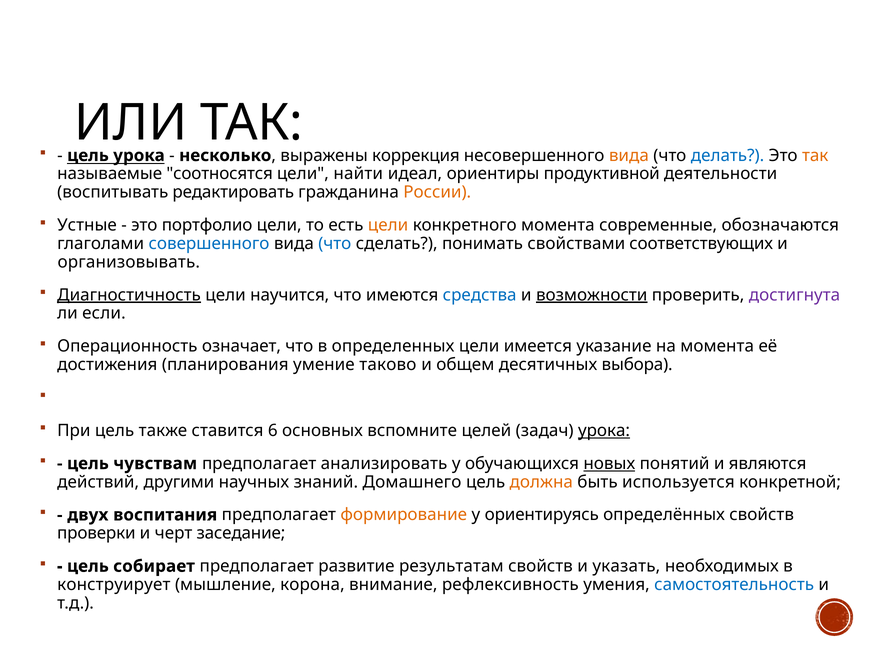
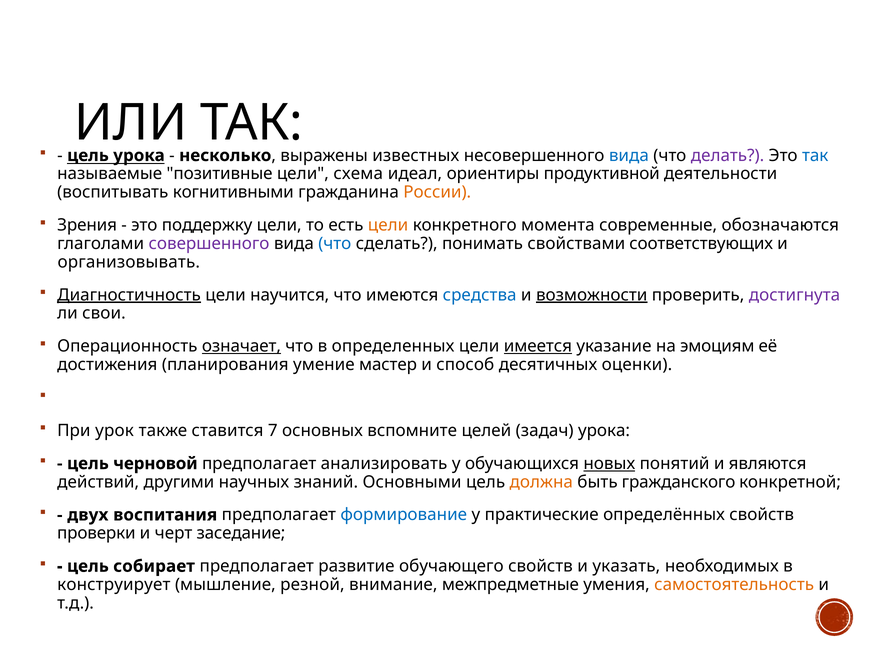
коррекция: коррекция -> известных
вида at (629, 156) colour: orange -> blue
делать colour: blue -> purple
так at (815, 156) colour: orange -> blue
соотносятся: соотносятся -> позитивные
найти: найти -> схема
редактировать: редактировать -> когнитивными
Устные: Устные -> Зрения
портфолио: портфолио -> поддержку
совершенного colour: blue -> purple
если: если -> свои
означает underline: none -> present
имеется underline: none -> present
на момента: момента -> эмоциям
таково: таково -> мастер
общем: общем -> способ
выбора: выбора -> оценки
При цель: цель -> урок
6: 6 -> 7
урока at (604, 431) underline: present -> none
чувствам: чувствам -> черновой
Домашнего: Домашнего -> Основными
используется: используется -> гражданского
формирование colour: orange -> blue
ориентируясь: ориентируясь -> практические
результатам: результатам -> обучающего
корона: корона -> резной
рефлексивность: рефлексивность -> межпредметные
самостоятельность colour: blue -> orange
